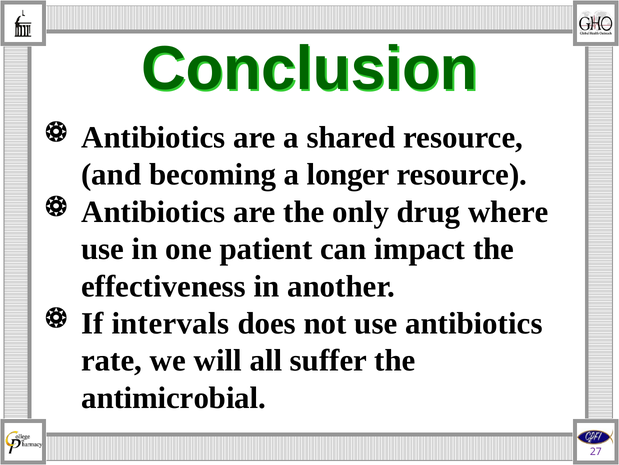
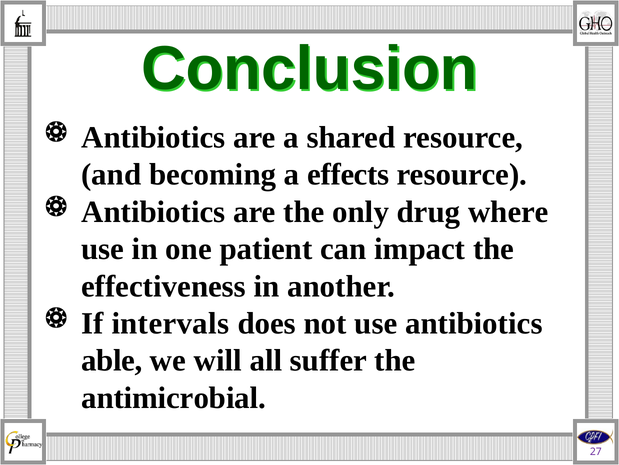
longer: longer -> effects
rate: rate -> able
